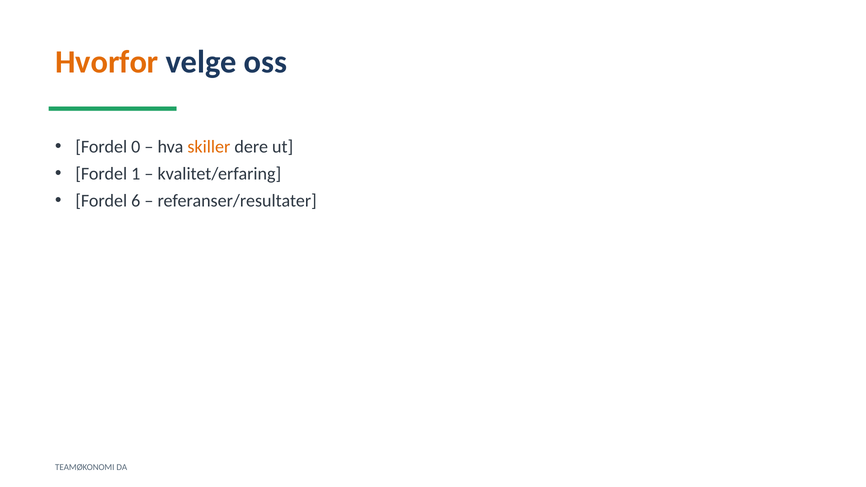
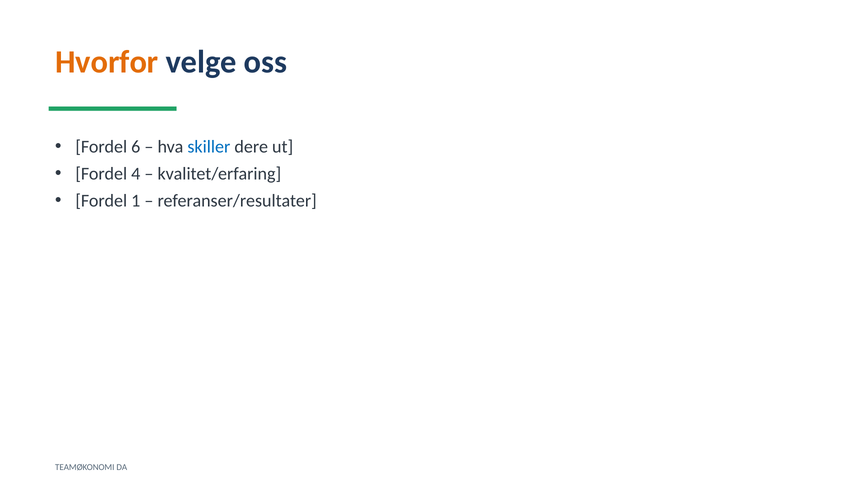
0: 0 -> 6
skiller colour: orange -> blue
1: 1 -> 4
6: 6 -> 1
